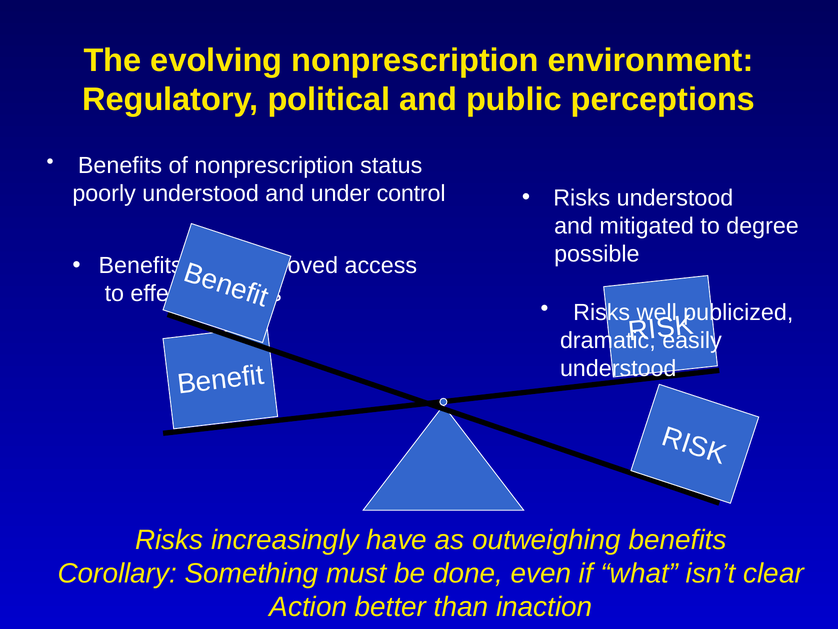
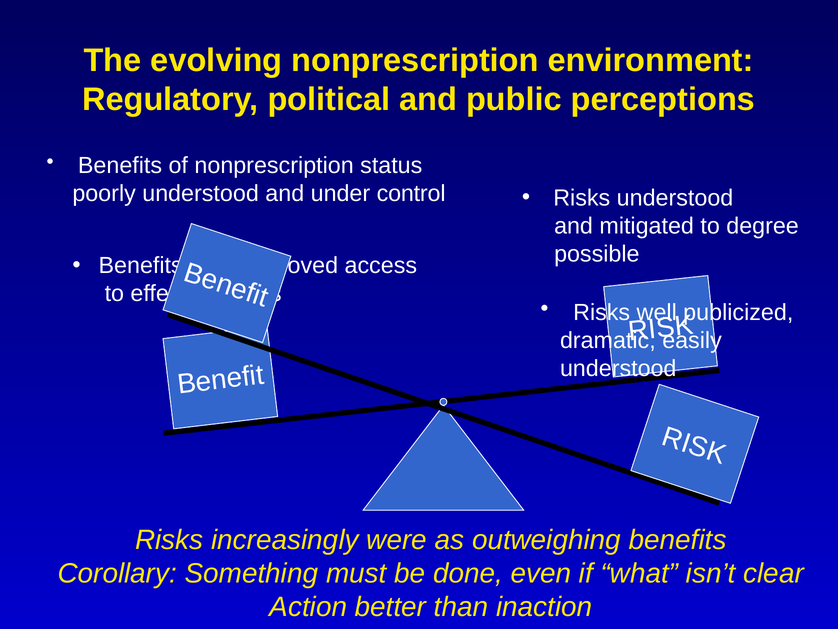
have: have -> were
